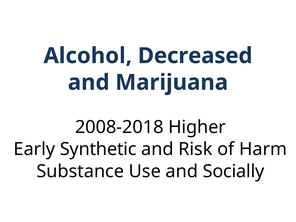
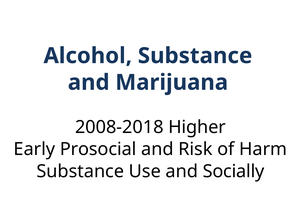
Alcohol Decreased: Decreased -> Substance
Synthetic: Synthetic -> Prosocial
